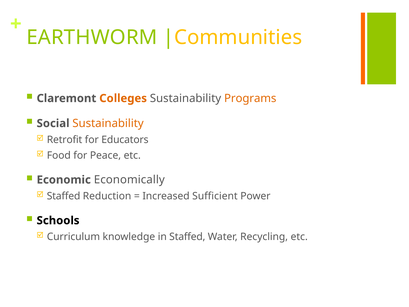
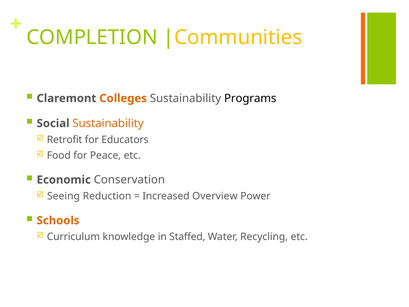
EARTHWORM: EARTHWORM -> COMPLETION
Programs colour: orange -> black
Economically: Economically -> Conservation
Staffed at (64, 196): Staffed -> Seeing
Sufficient: Sufficient -> Overview
Schools colour: black -> orange
